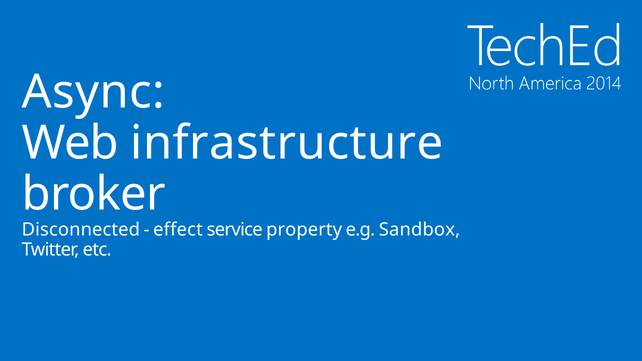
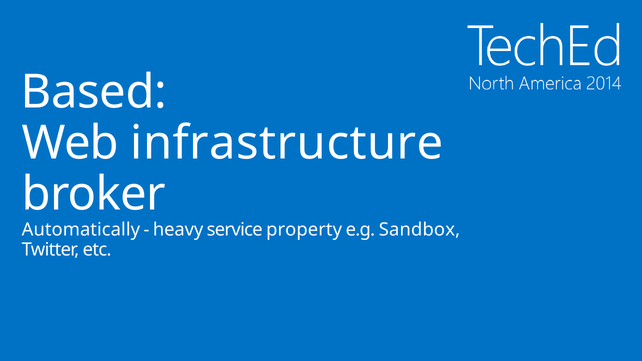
Async: Async -> Based
Disconnected: Disconnected -> Automatically
effect: effect -> heavy
